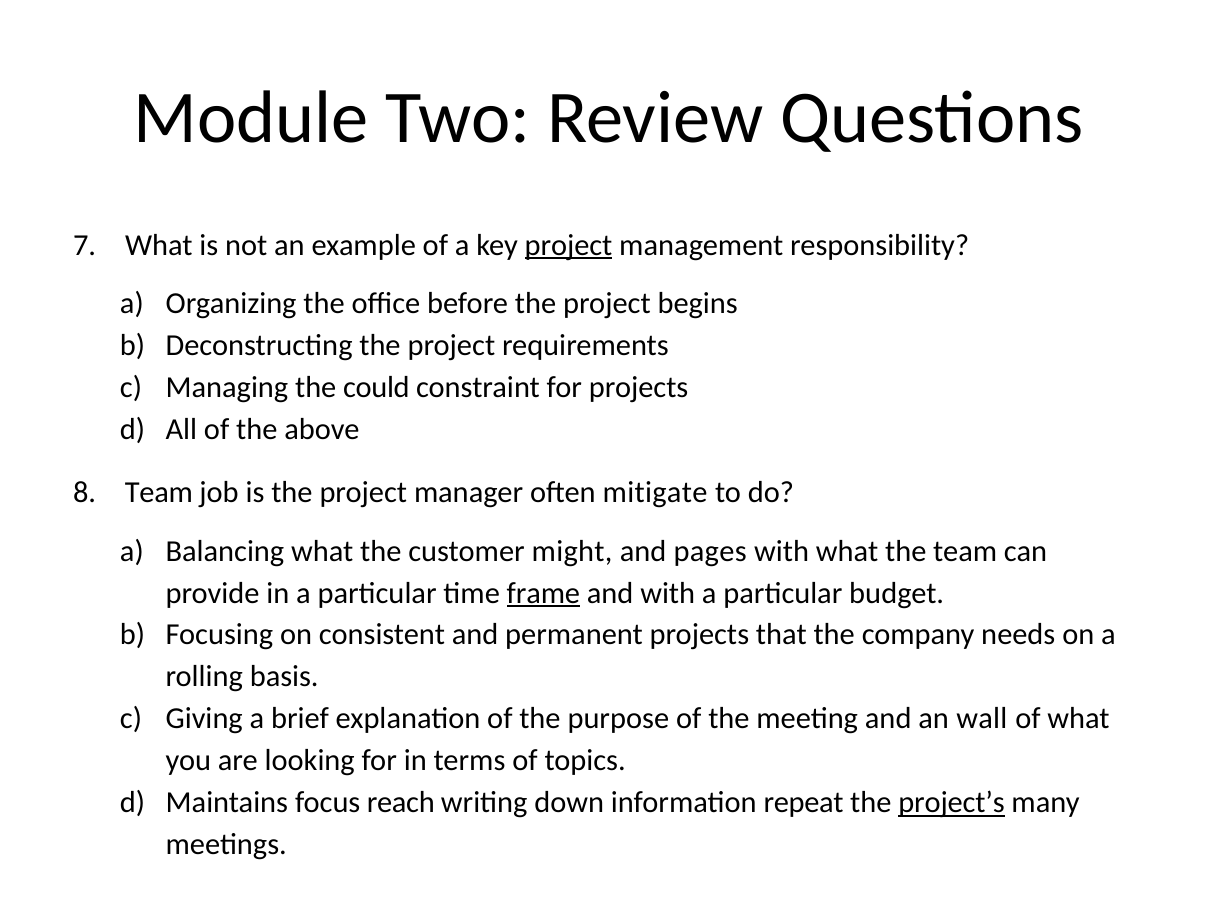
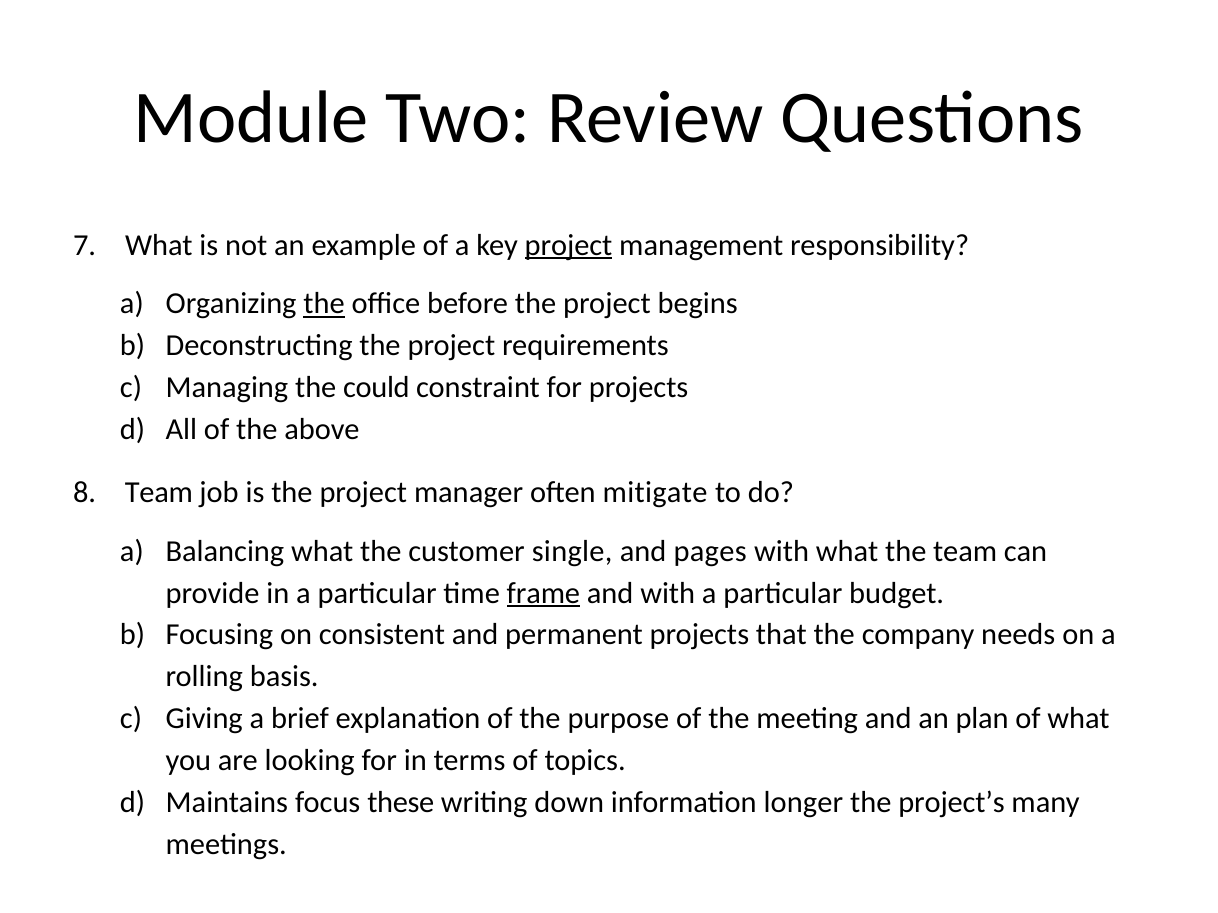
the at (324, 304) underline: none -> present
might: might -> single
wall: wall -> plan
reach: reach -> these
repeat: repeat -> longer
project’s underline: present -> none
